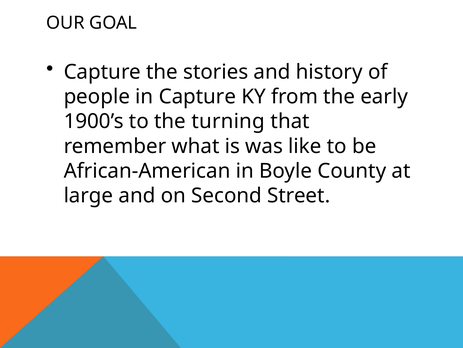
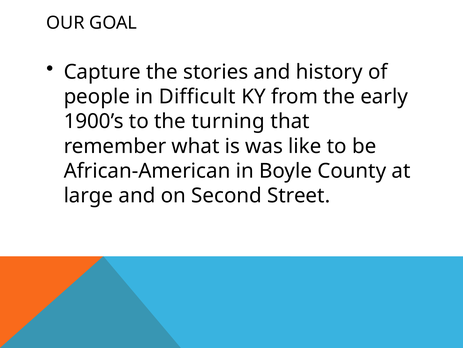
in Capture: Capture -> Difficult
